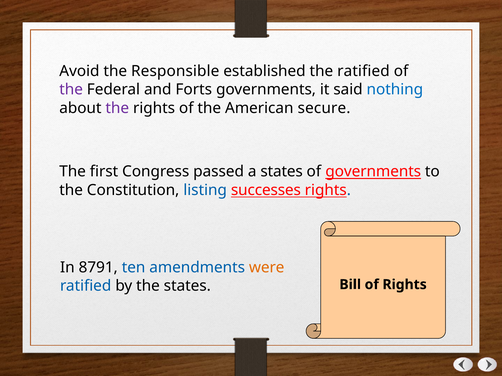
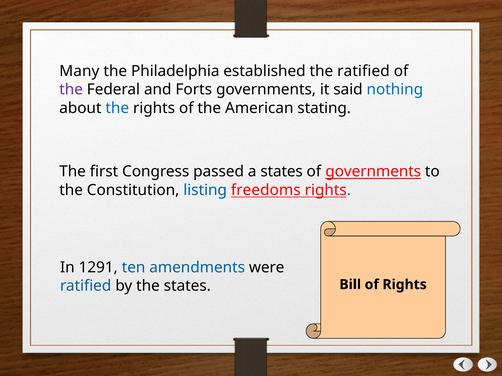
Avoid: Avoid -> Many
Responsible: Responsible -> Philadelphia
the at (117, 108) colour: purple -> blue
secure: secure -> stating
successes: successes -> freedoms
8791: 8791 -> 1291
were colour: orange -> black
